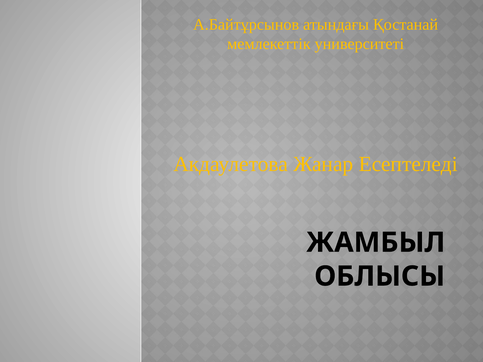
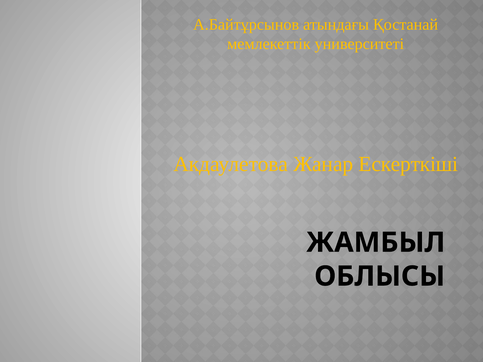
Есептеледі: Есептеледі -> Ескерткіші
